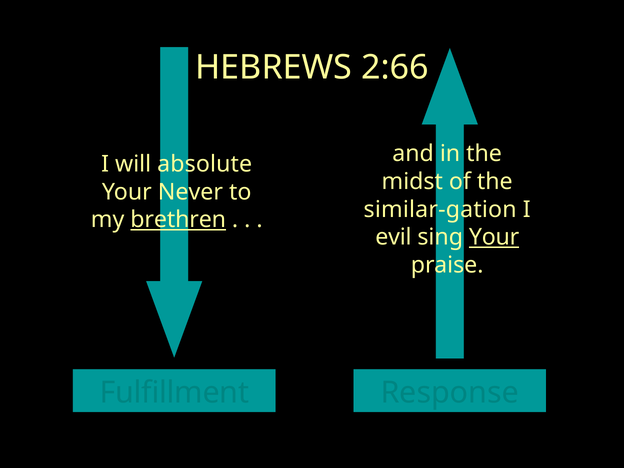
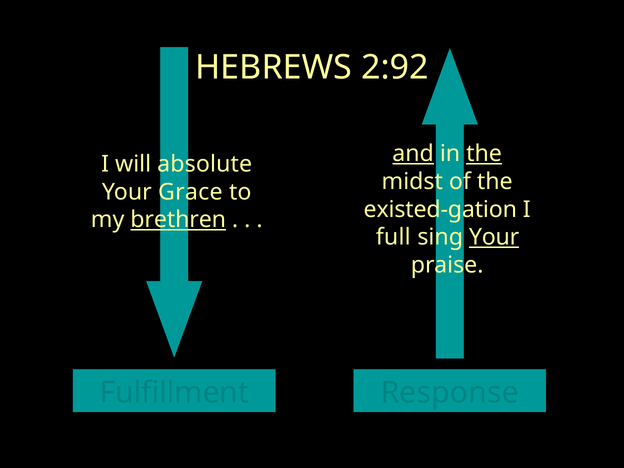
2:66: 2:66 -> 2:92
and underline: none -> present
the at (484, 154) underline: none -> present
Never: Never -> Grace
similar-gation: similar-gation -> existed-gation
evil: evil -> full
